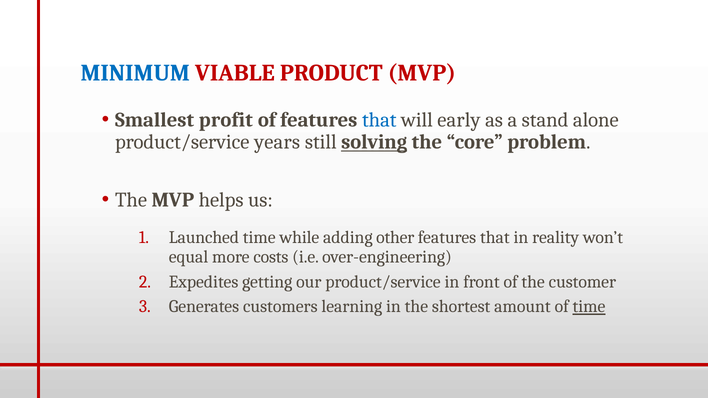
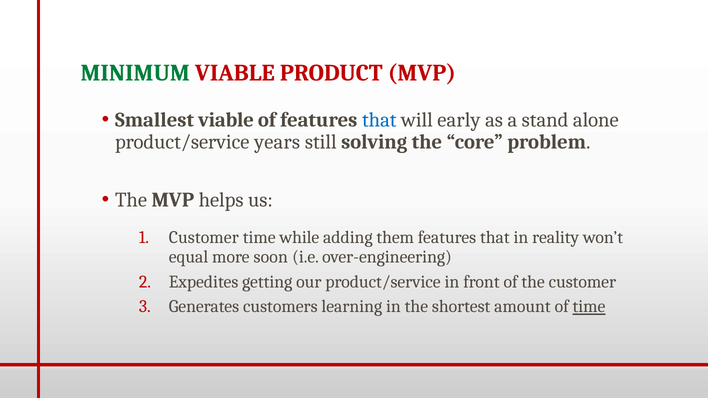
MINIMUM colour: blue -> green
Smallest profit: profit -> viable
solving underline: present -> none
Launched at (204, 238): Launched -> Customer
other: other -> them
costs: costs -> soon
